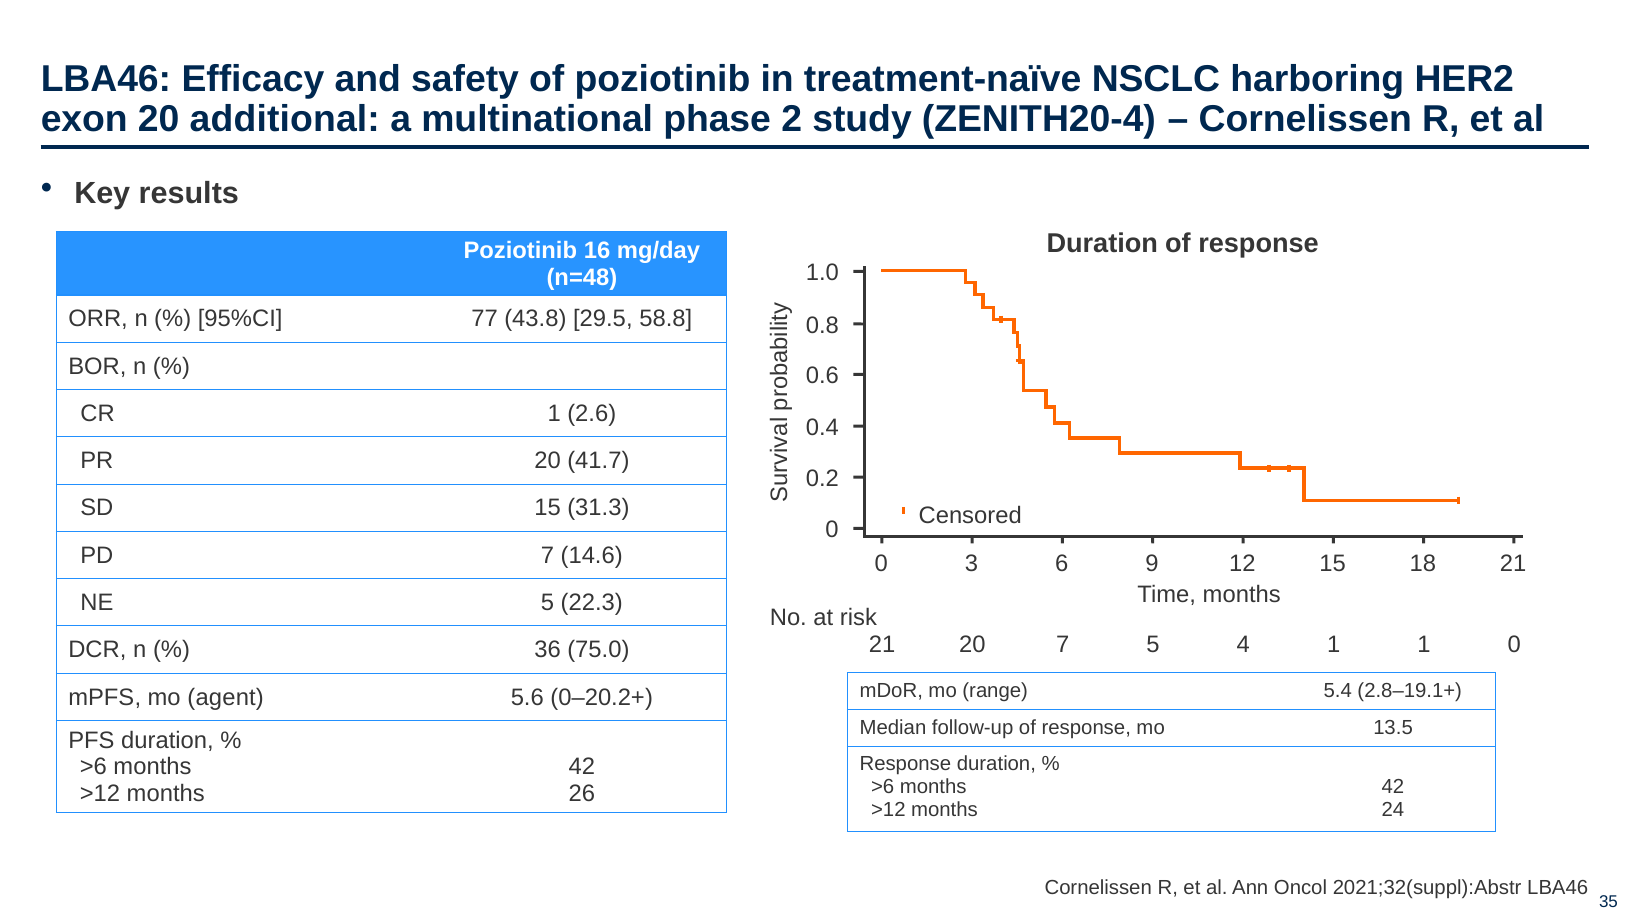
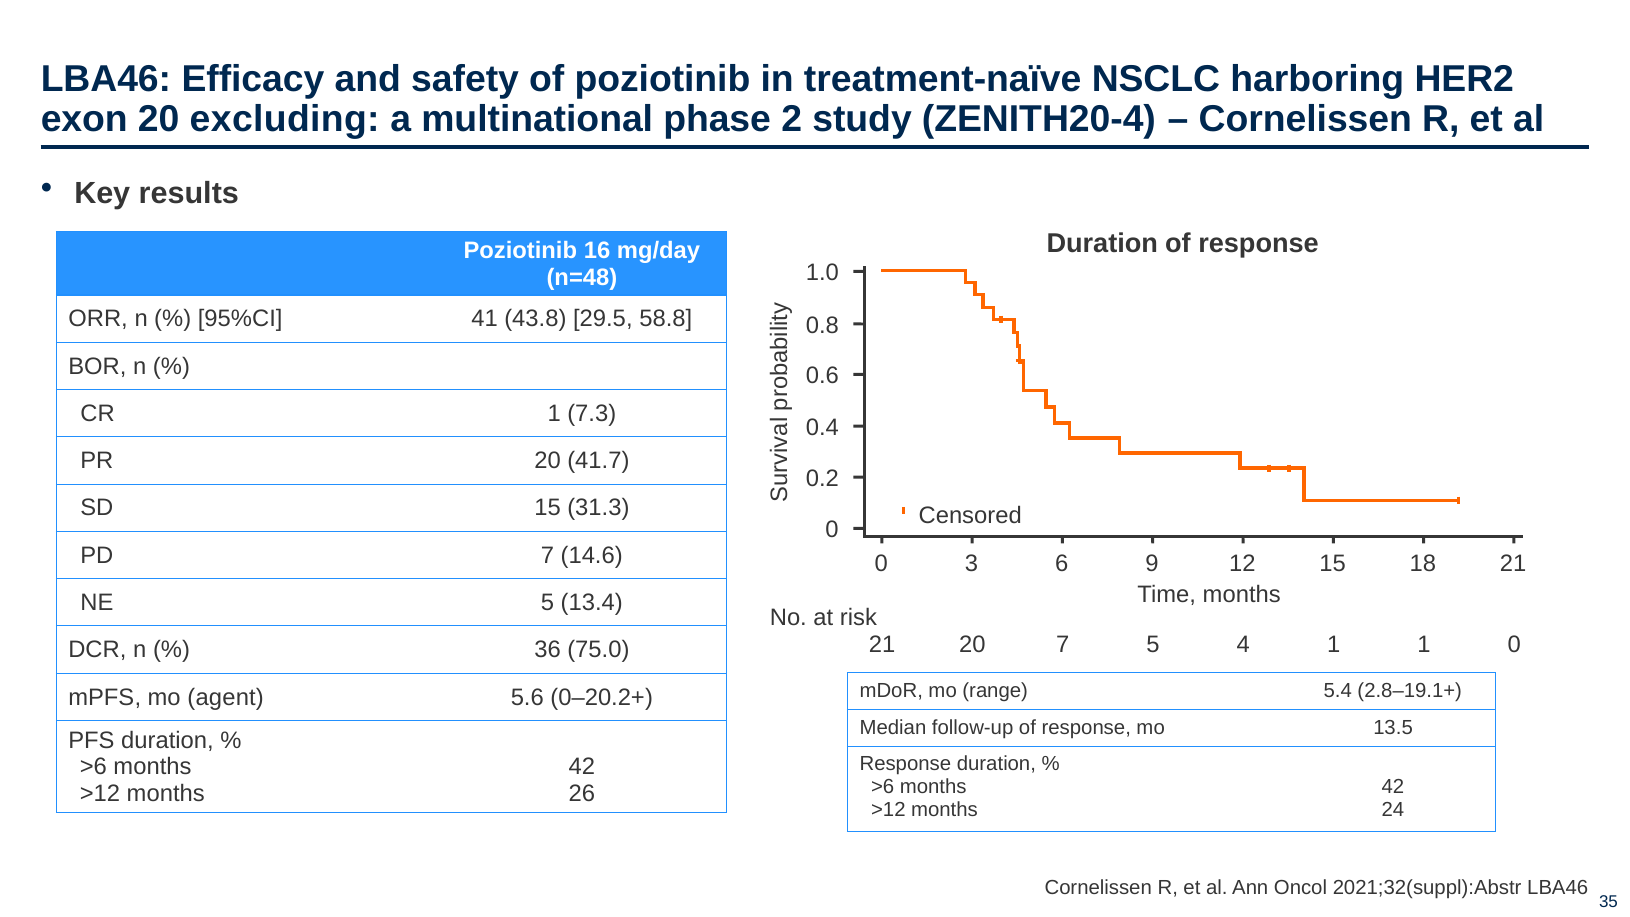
additional: additional -> excluding
77: 77 -> 41
2.6: 2.6 -> 7.3
22.3: 22.3 -> 13.4
